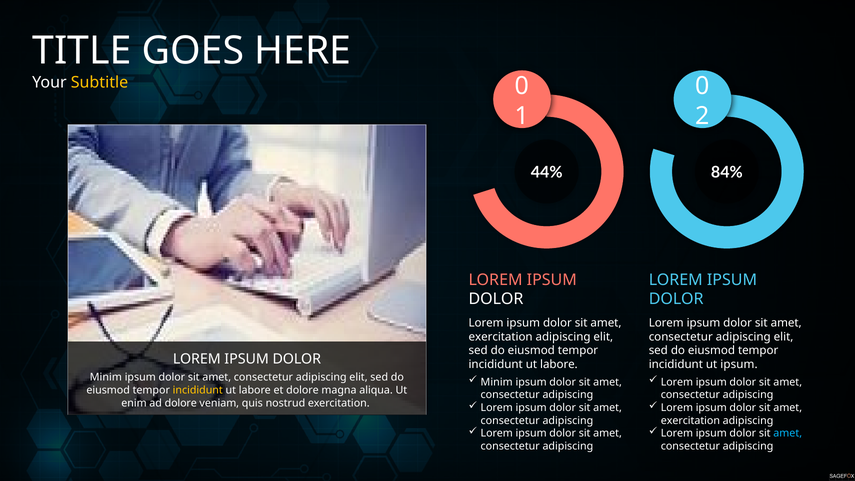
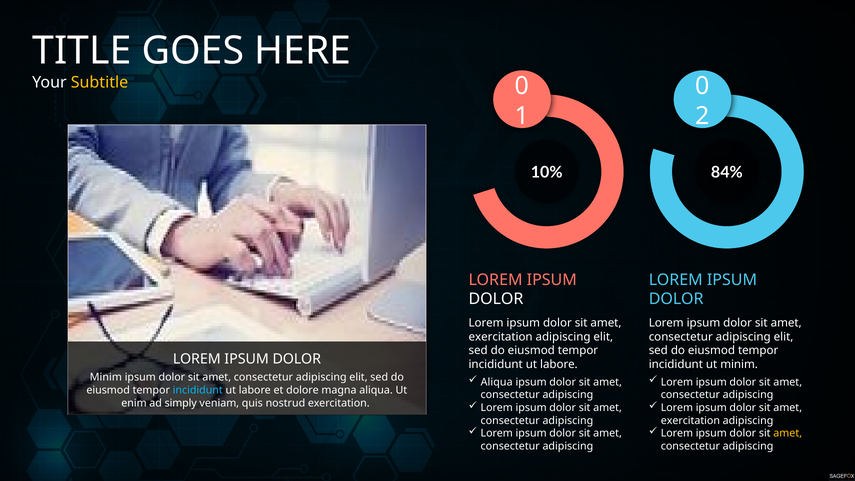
44%: 44% -> 10%
ut ipsum: ipsum -> minim
Minim at (497, 382): Minim -> Aliqua
incididunt at (198, 390) colour: yellow -> light blue
ad dolore: dolore -> simply
amet at (788, 433) colour: light blue -> yellow
